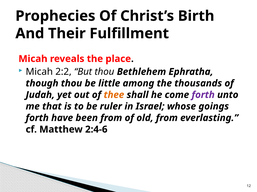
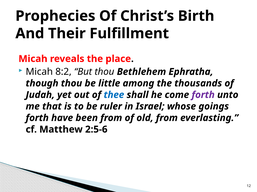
2:2: 2:2 -> 8:2
thee colour: orange -> blue
2:4-6: 2:4-6 -> 2:5-6
